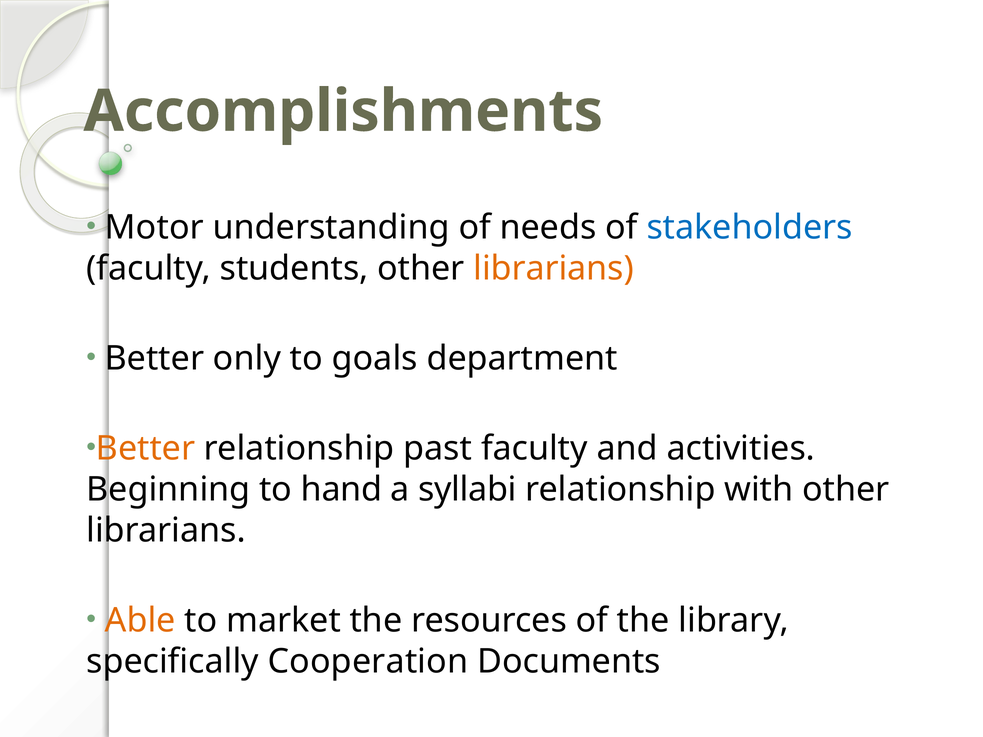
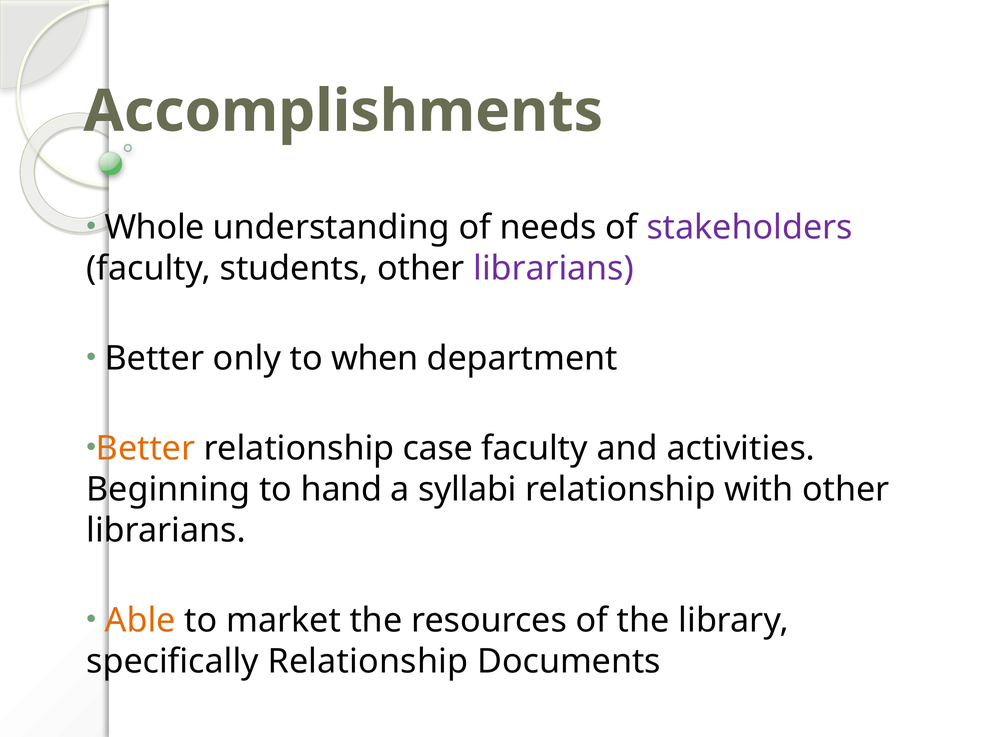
Motor: Motor -> Whole
stakeholders colour: blue -> purple
librarians at (554, 269) colour: orange -> purple
goals: goals -> when
past: past -> case
specifically Cooperation: Cooperation -> Relationship
